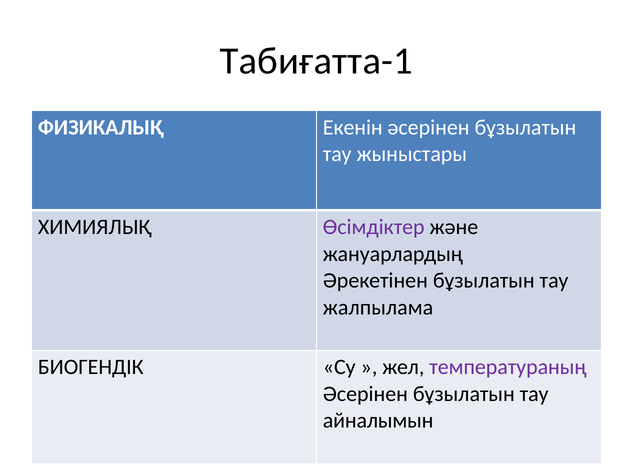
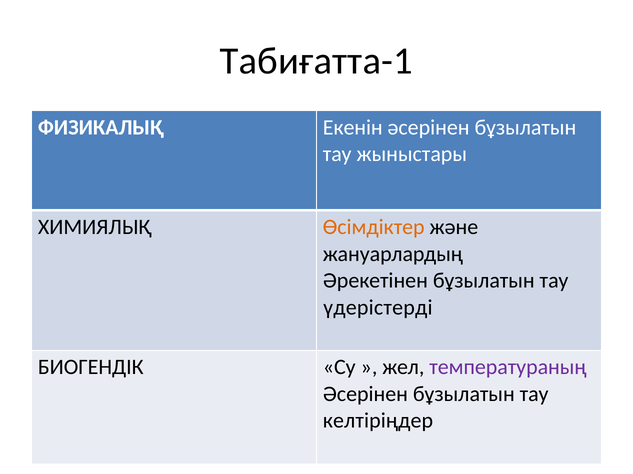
Өсімдіктер colour: purple -> orange
жалпылама: жалпылама -> үдерістерді
айналымын: айналымын -> келтіріңдер
